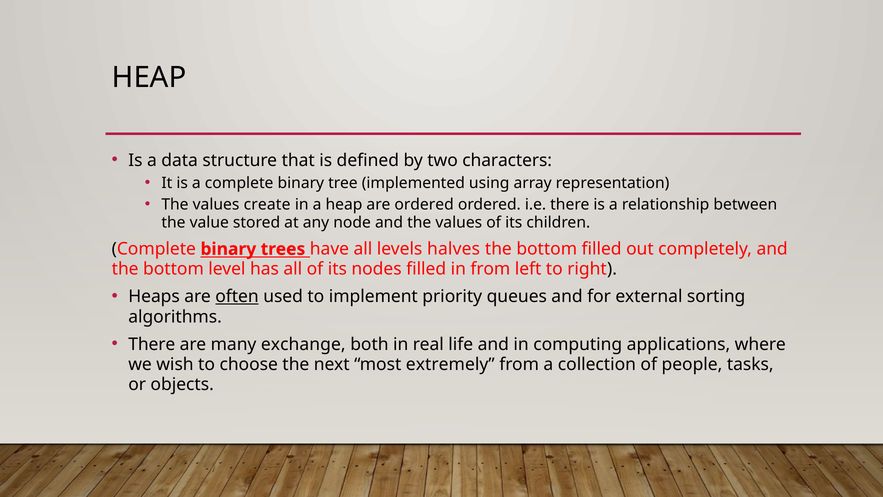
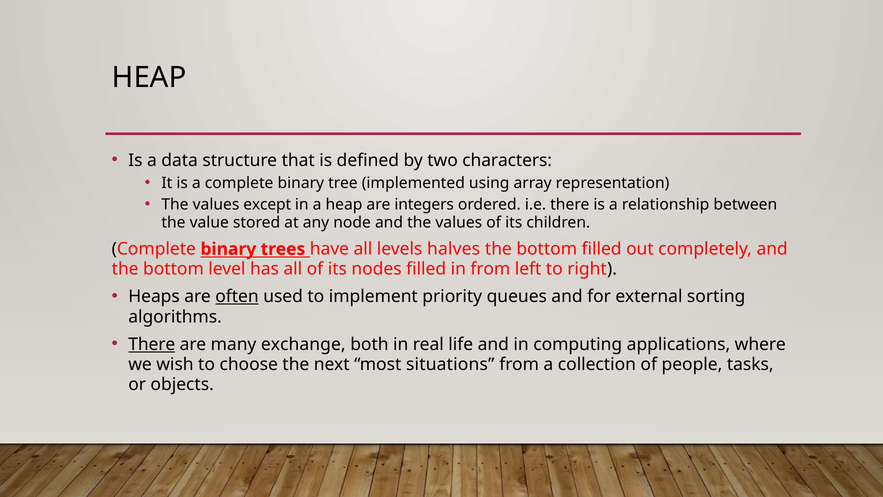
create: create -> except
are ordered: ordered -> integers
There at (152, 344) underline: none -> present
extremely: extremely -> situations
